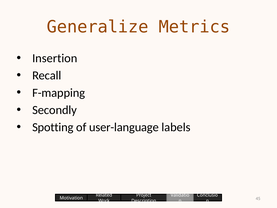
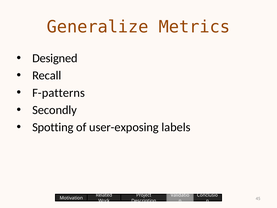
Insertion: Insertion -> Designed
F-mapping: F-mapping -> F-patterns
user-language: user-language -> user-exposing
